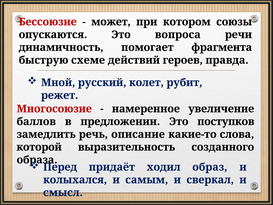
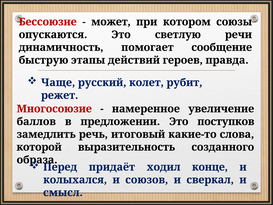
вопроса: вопроса -> светлую
фрагмента: фрагмента -> сообщение
схеме: схеме -> этапы
Мной: Мной -> Чаще
описание: описание -> итоговый
образ: образ -> конце
самым: самым -> союзов
